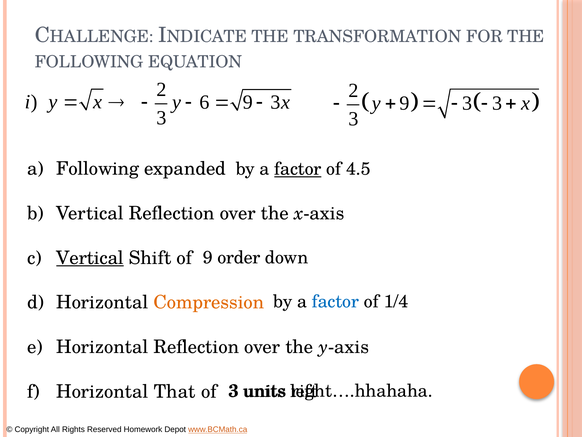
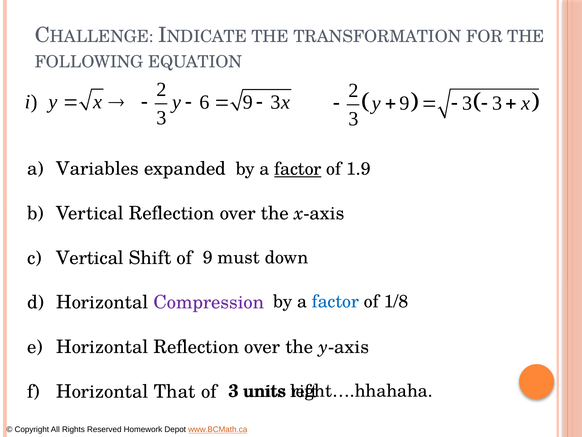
a Following: Following -> Variables
4.5: 4.5 -> 1.9
order: order -> must
Vertical at (90, 258) underline: present -> none
1/4: 1/4 -> 1/8
Compression colour: orange -> purple
